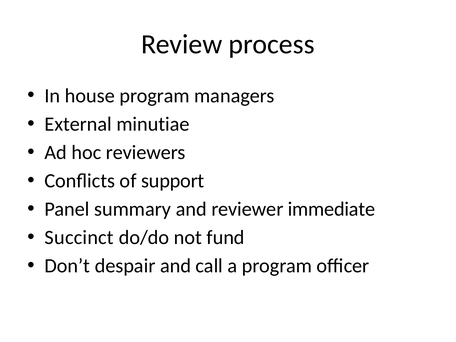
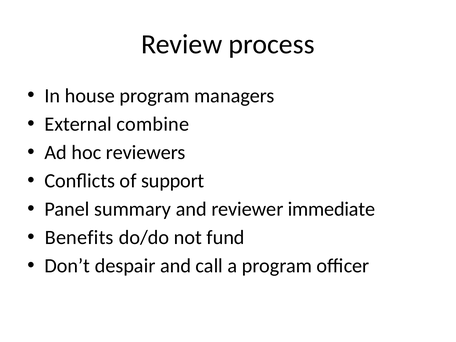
minutiae: minutiae -> combine
Succinct: Succinct -> Benefits
